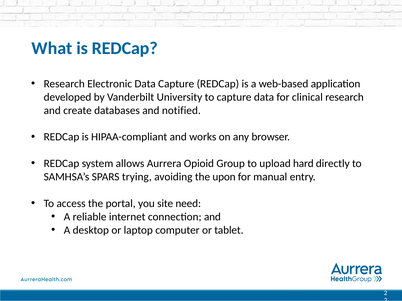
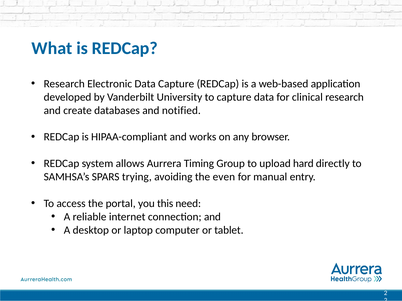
Opioid: Opioid -> Timing
upon: upon -> even
site: site -> this
